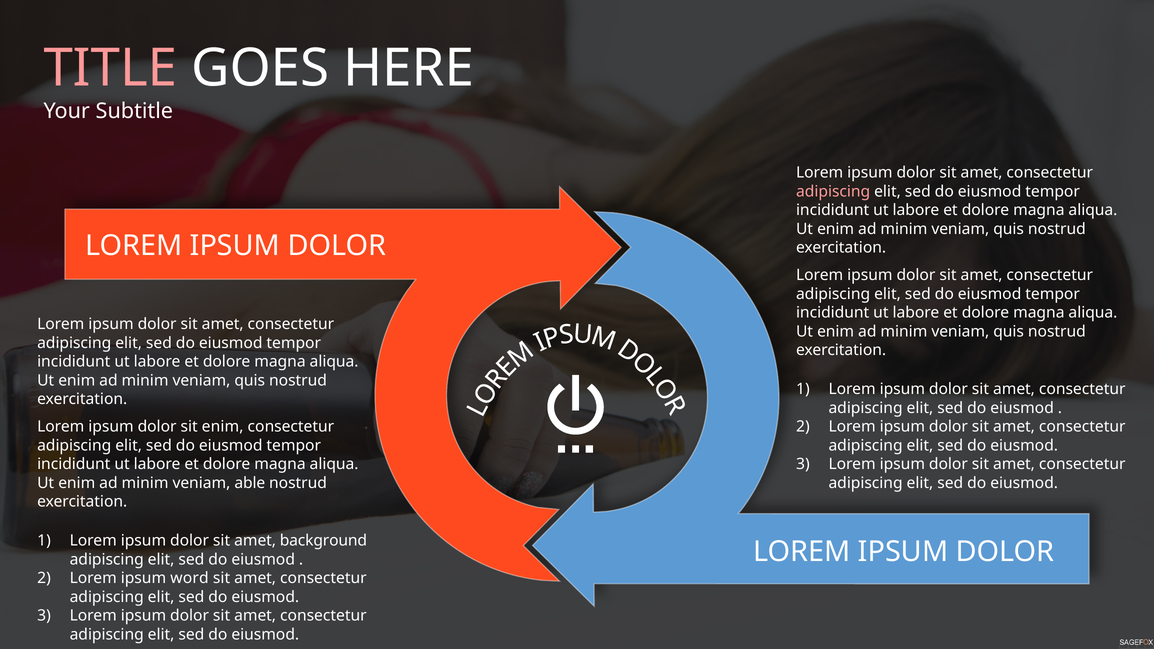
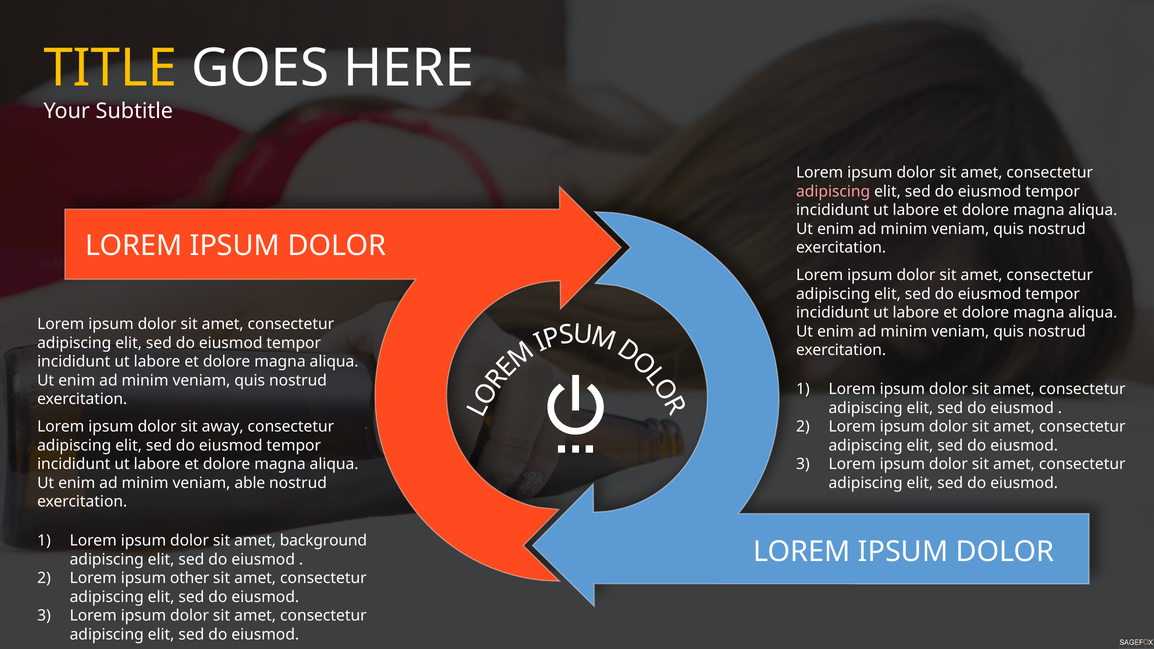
TITLE colour: pink -> yellow
sit enim: enim -> away
word: word -> other
